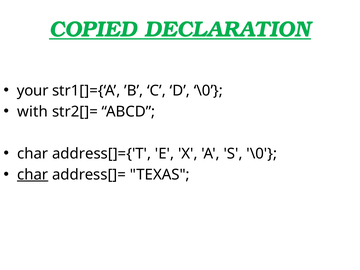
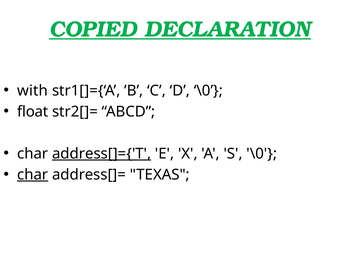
your: your -> with
with: with -> float
address[]={'T underline: none -> present
